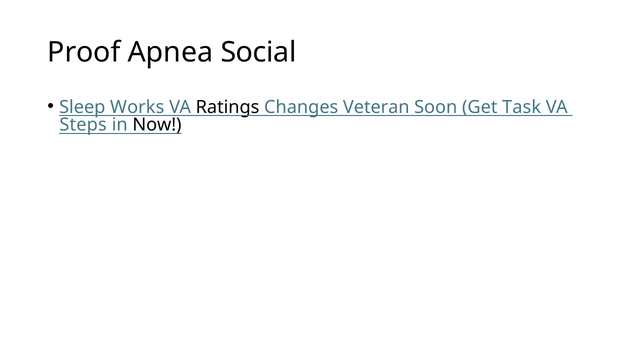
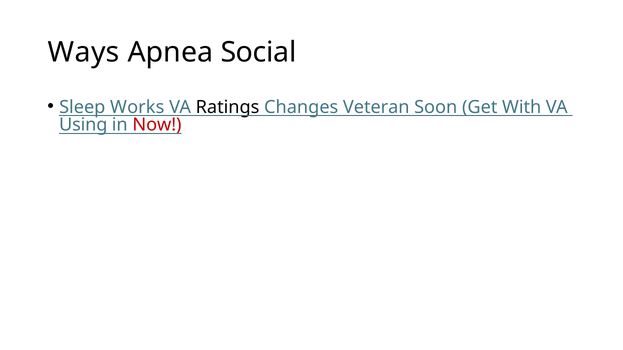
Proof: Proof -> Ways
Task: Task -> With
Steps: Steps -> Using
Now colour: black -> red
